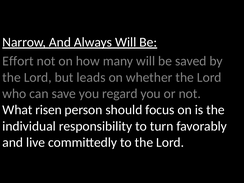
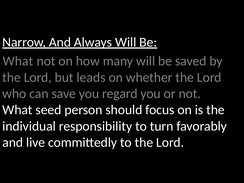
Effort at (18, 61): Effort -> What
risen: risen -> seed
